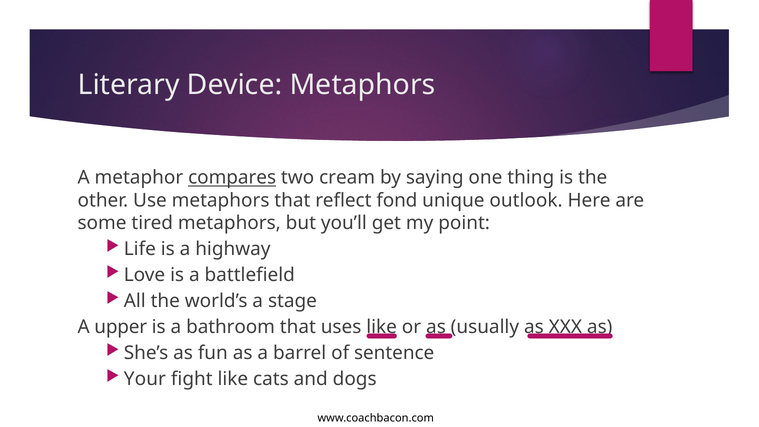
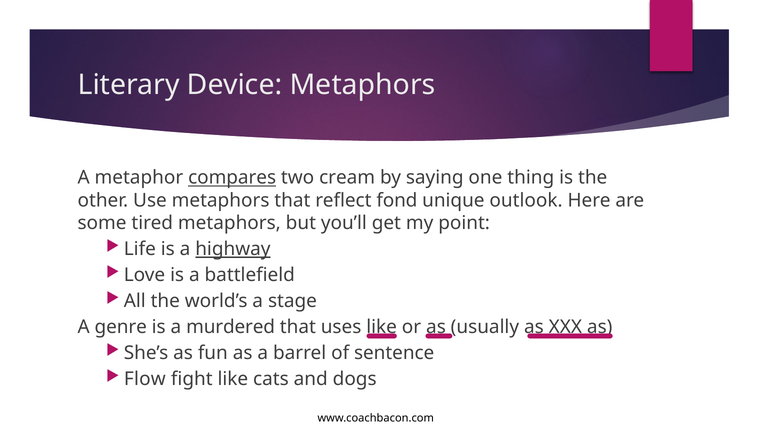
highway underline: none -> present
upper: upper -> genre
bathroom: bathroom -> murdered
Your: Your -> Flow
